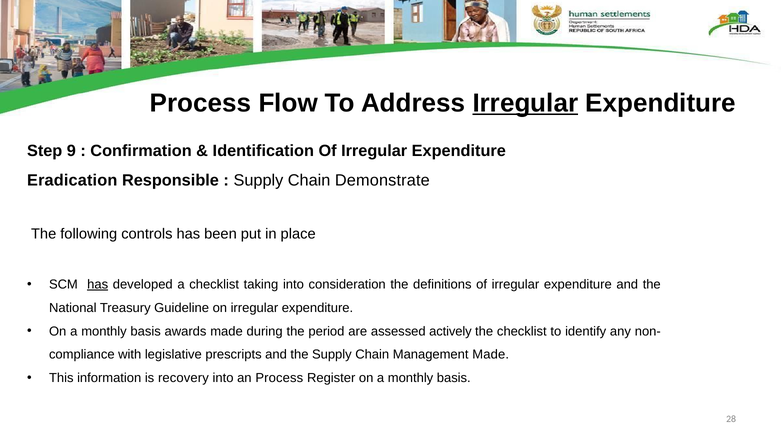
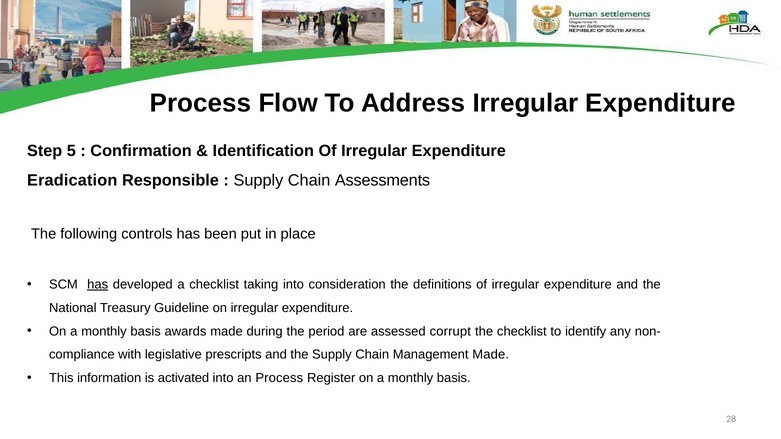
Irregular at (525, 103) underline: present -> none
9: 9 -> 5
Demonstrate: Demonstrate -> Assessments
actively: actively -> corrupt
recovery: recovery -> activated
